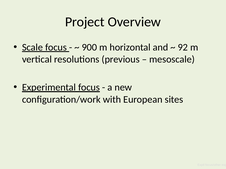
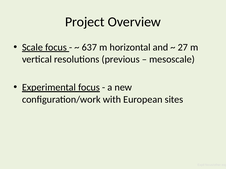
900: 900 -> 637
92: 92 -> 27
